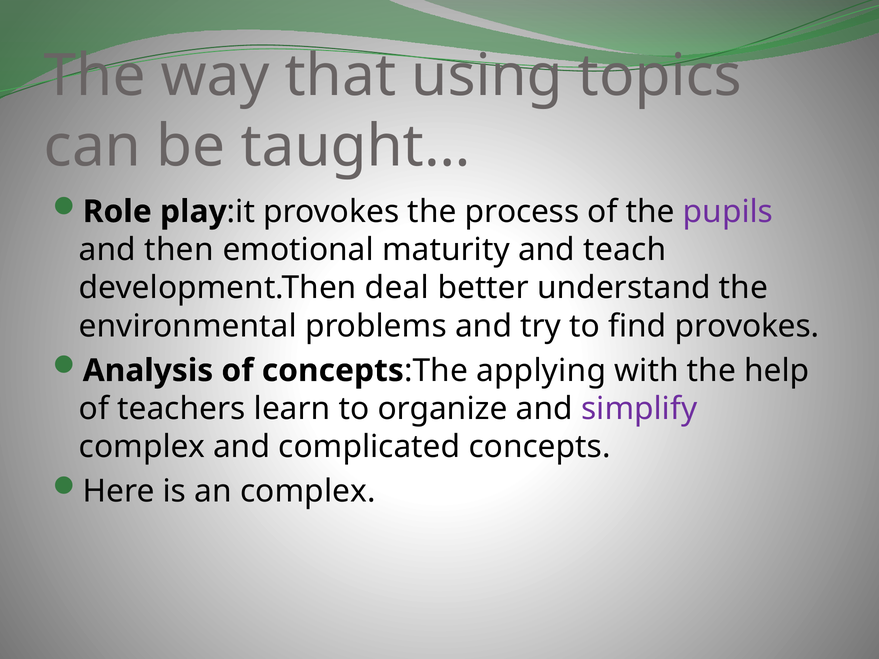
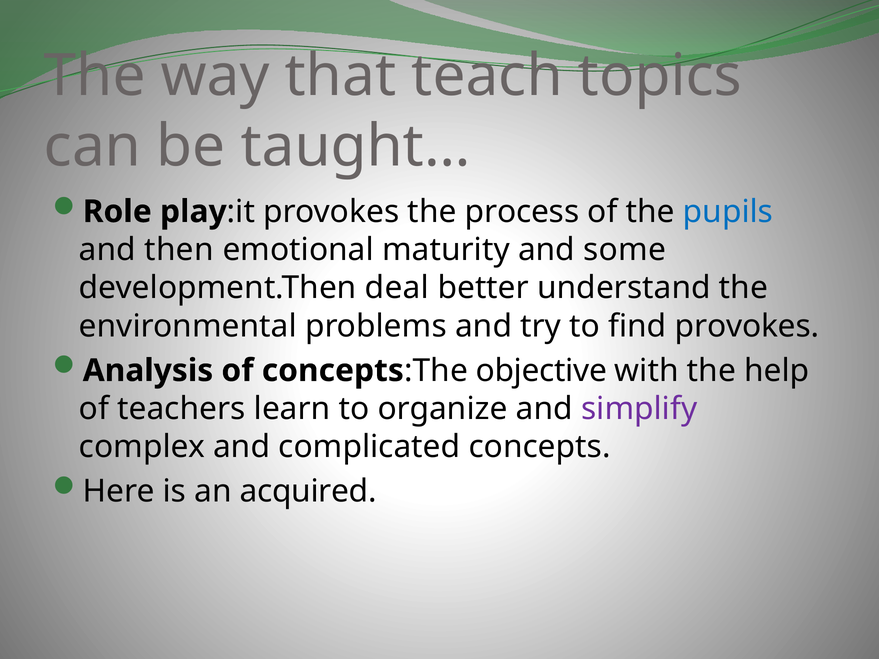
using: using -> teach
pupils colour: purple -> blue
teach: teach -> some
applying: applying -> objective
an complex: complex -> acquired
